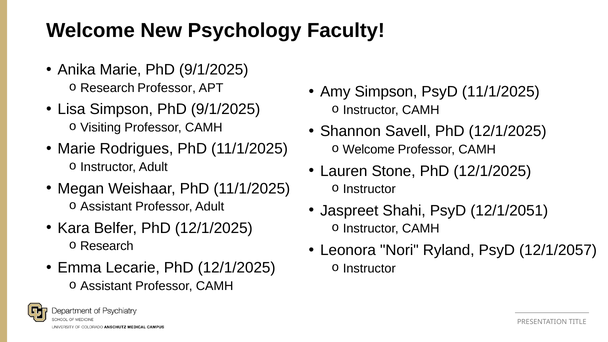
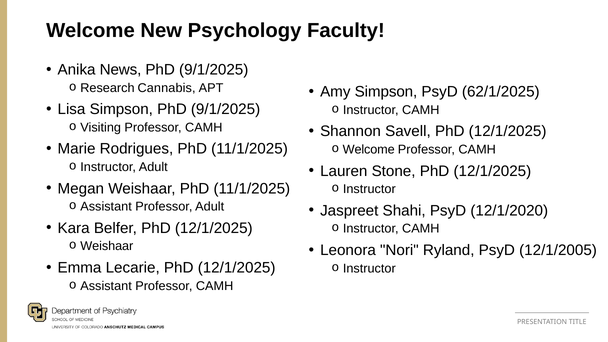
Anika Marie: Marie -> News
Research Professor: Professor -> Cannabis
PsyD 11/1/2025: 11/1/2025 -> 62/1/2025
12/1/2051: 12/1/2051 -> 12/1/2020
Research at (107, 246): Research -> Weishaar
12/1/2057: 12/1/2057 -> 12/1/2005
